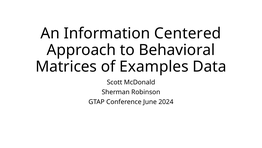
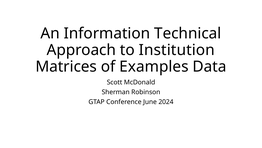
Centered: Centered -> Technical
Behavioral: Behavioral -> Institution
